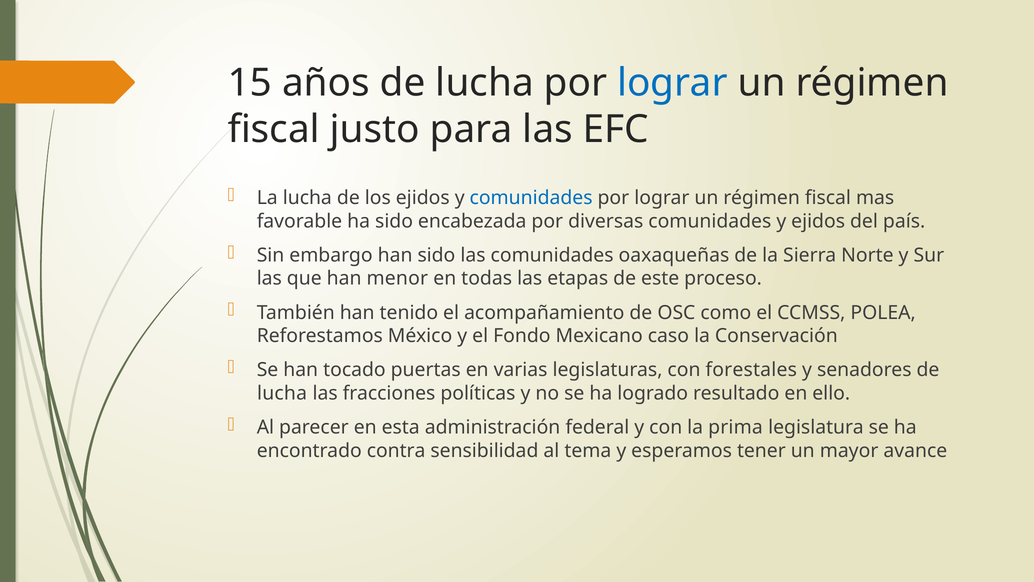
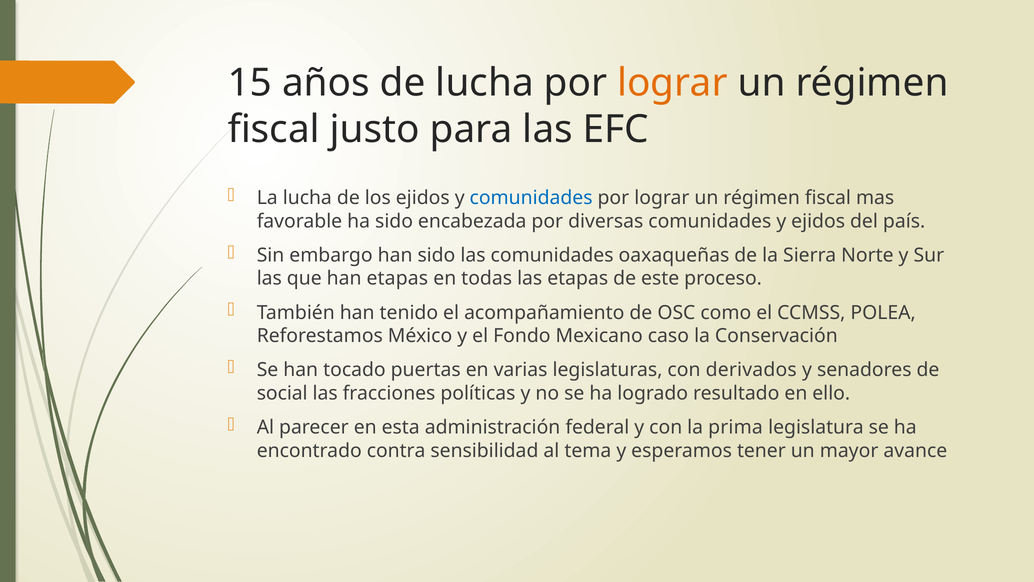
lograr at (672, 83) colour: blue -> orange
han menor: menor -> etapas
forestales: forestales -> derivados
lucha at (282, 393): lucha -> social
